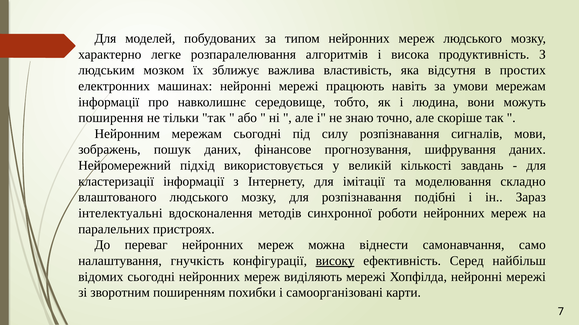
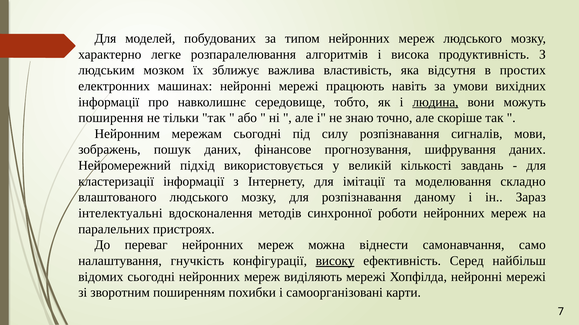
умови мережам: мережам -> вихідних
людина underline: none -> present
подібні: подібні -> даному
